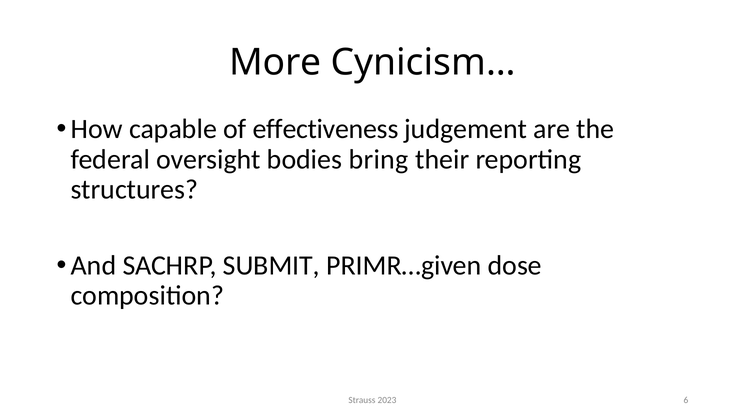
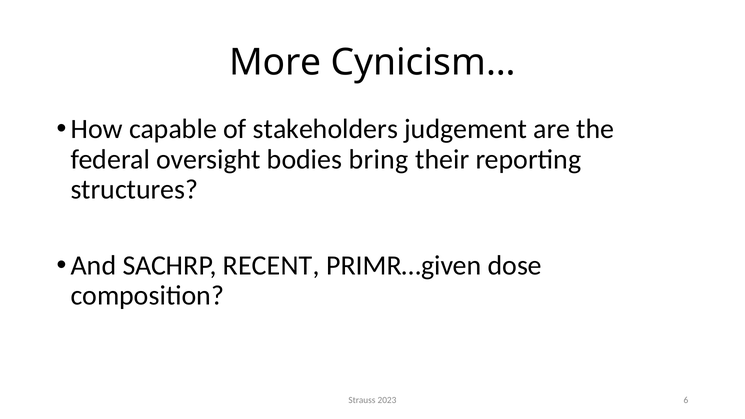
effectiveness: effectiveness -> stakeholders
SUBMIT: SUBMIT -> RECENT
